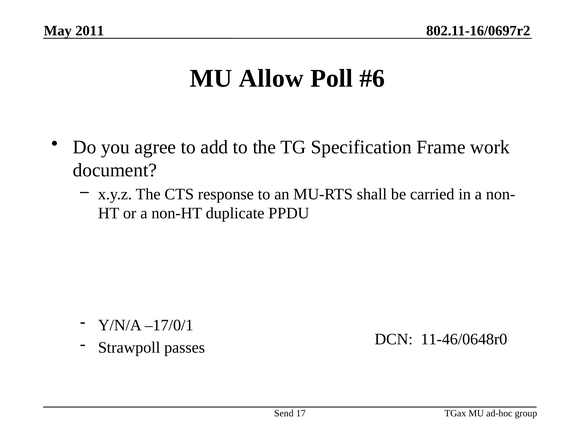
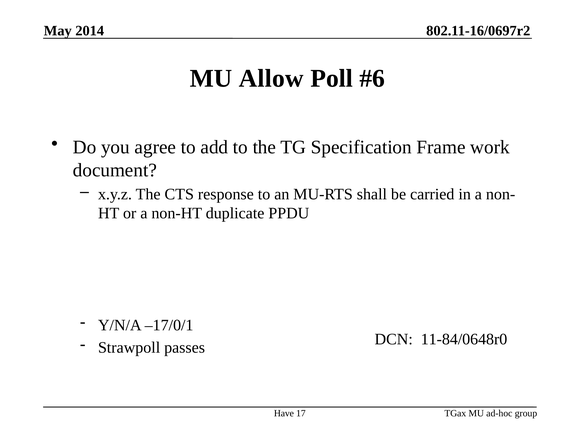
2011: 2011 -> 2014
11-46/0648r0: 11-46/0648r0 -> 11-84/0648r0
Send: Send -> Have
